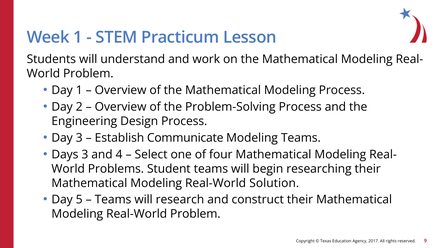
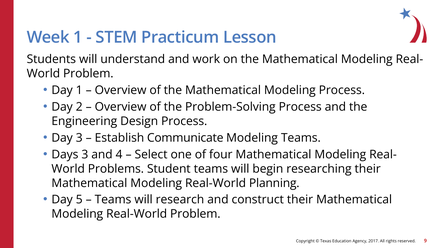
Solution: Solution -> Planning
